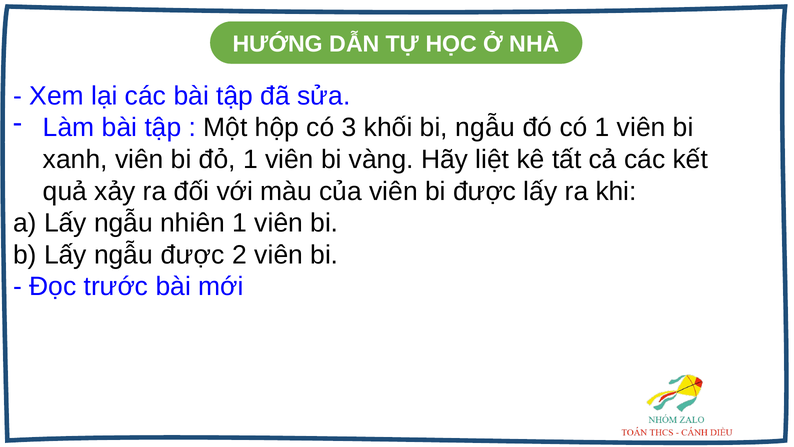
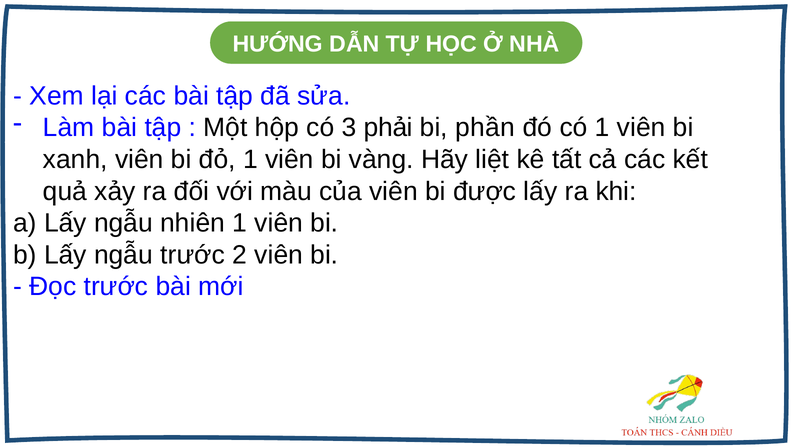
khối: khối -> phải
bi ngẫu: ngẫu -> phần
ngẫu được: được -> trước
